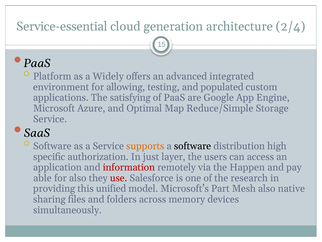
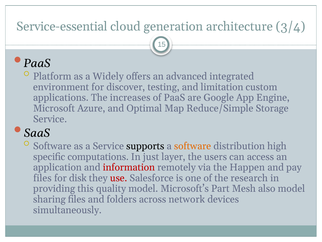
2/4: 2/4 -> 3/4
allowing: allowing -> discover
populated: populated -> limitation
satisfying: satisfying -> increases
supports colour: orange -> black
software at (193, 146) colour: black -> orange
authorization: authorization -> computations
able at (42, 178): able -> files
for also: also -> disk
unified: unified -> quality
also native: native -> model
memory: memory -> network
